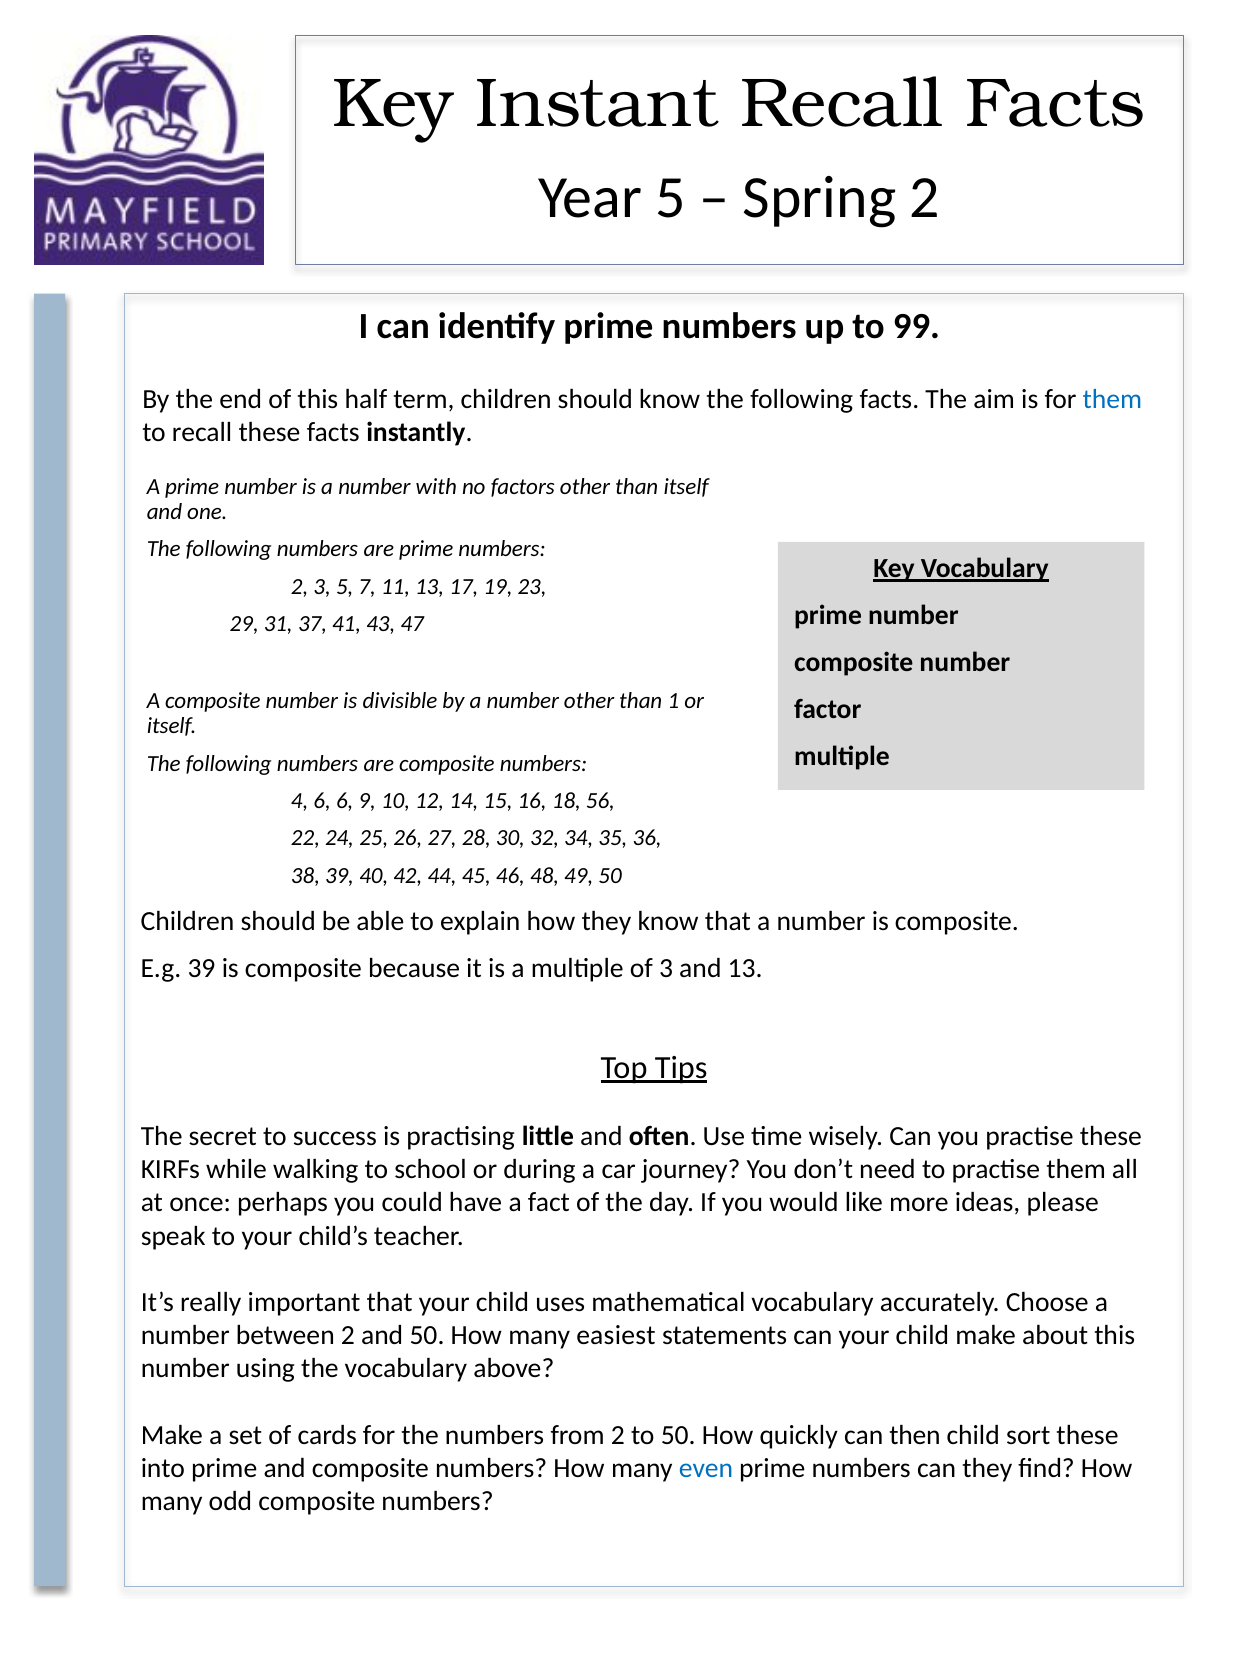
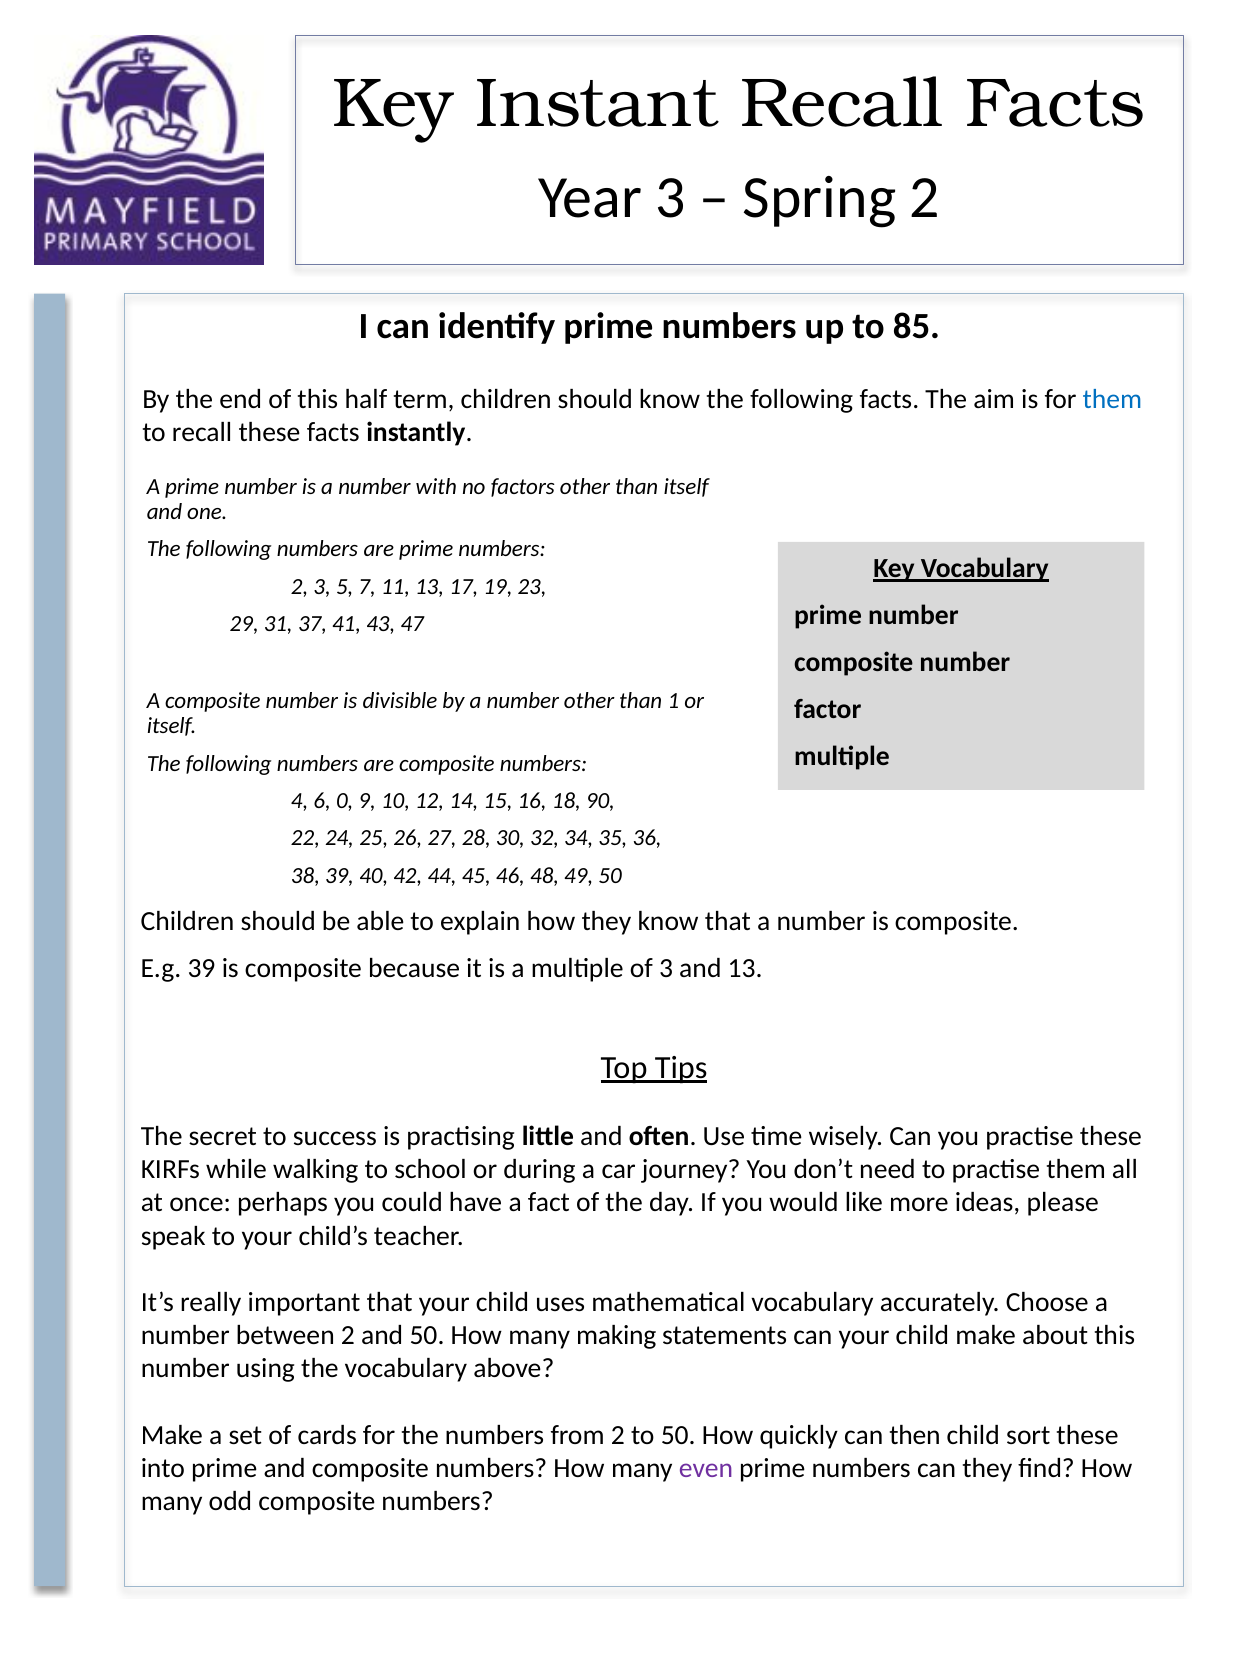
Year 5: 5 -> 3
99: 99 -> 85
6 6: 6 -> 0
56: 56 -> 90
easiest: easiest -> making
even colour: blue -> purple
